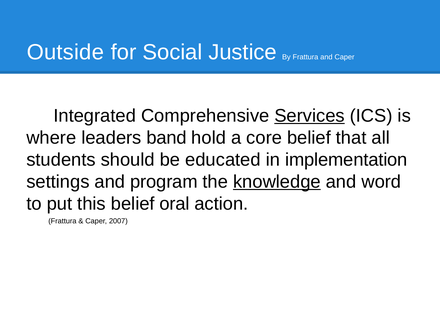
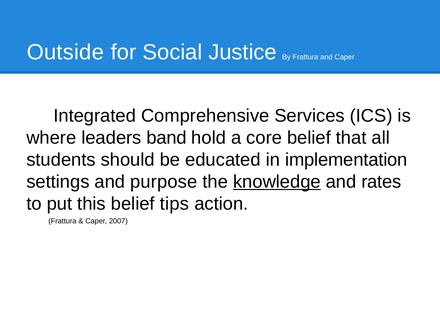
Services underline: present -> none
program: program -> purpose
word: word -> rates
oral: oral -> tips
